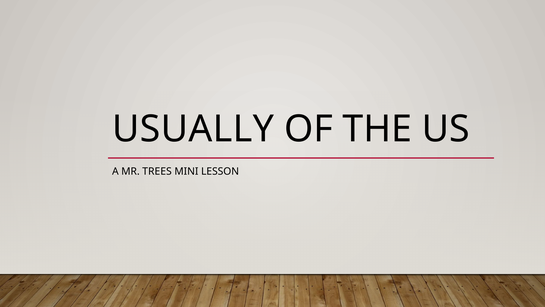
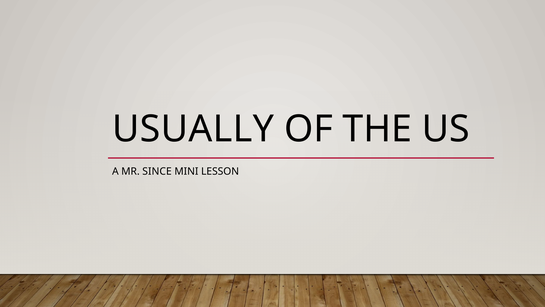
TREES: TREES -> SINCE
